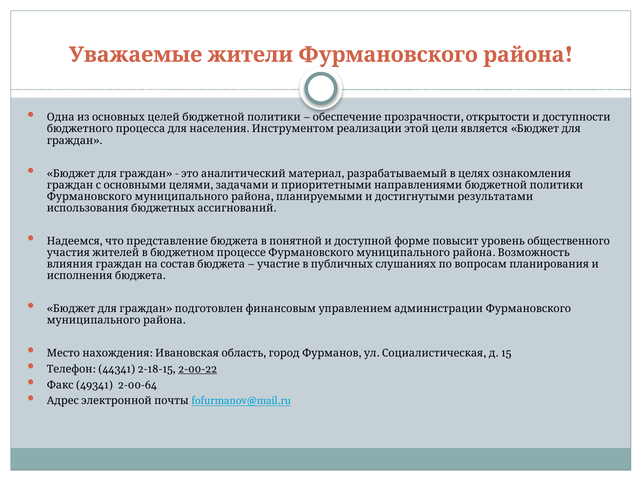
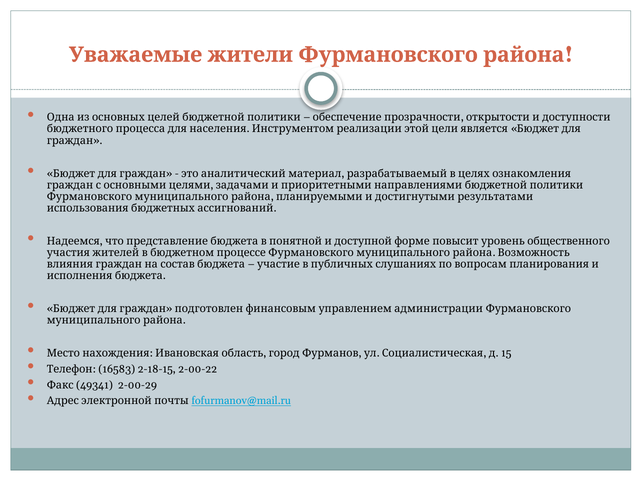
44341: 44341 -> 16583
2-00-22 underline: present -> none
2-00-64: 2-00-64 -> 2-00-29
